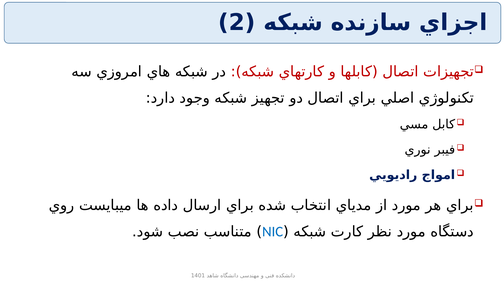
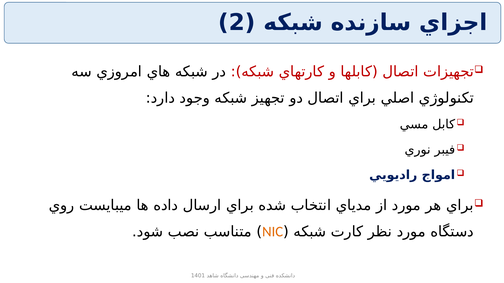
NIC colour: blue -> orange
